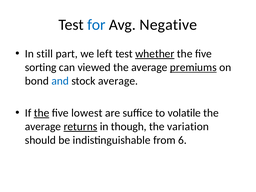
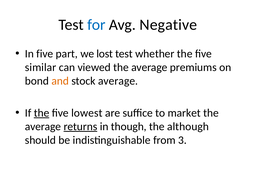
In still: still -> five
left: left -> lost
whether underline: present -> none
sorting: sorting -> similar
premiums underline: present -> none
and colour: blue -> orange
volatile: volatile -> market
variation: variation -> although
6: 6 -> 3
